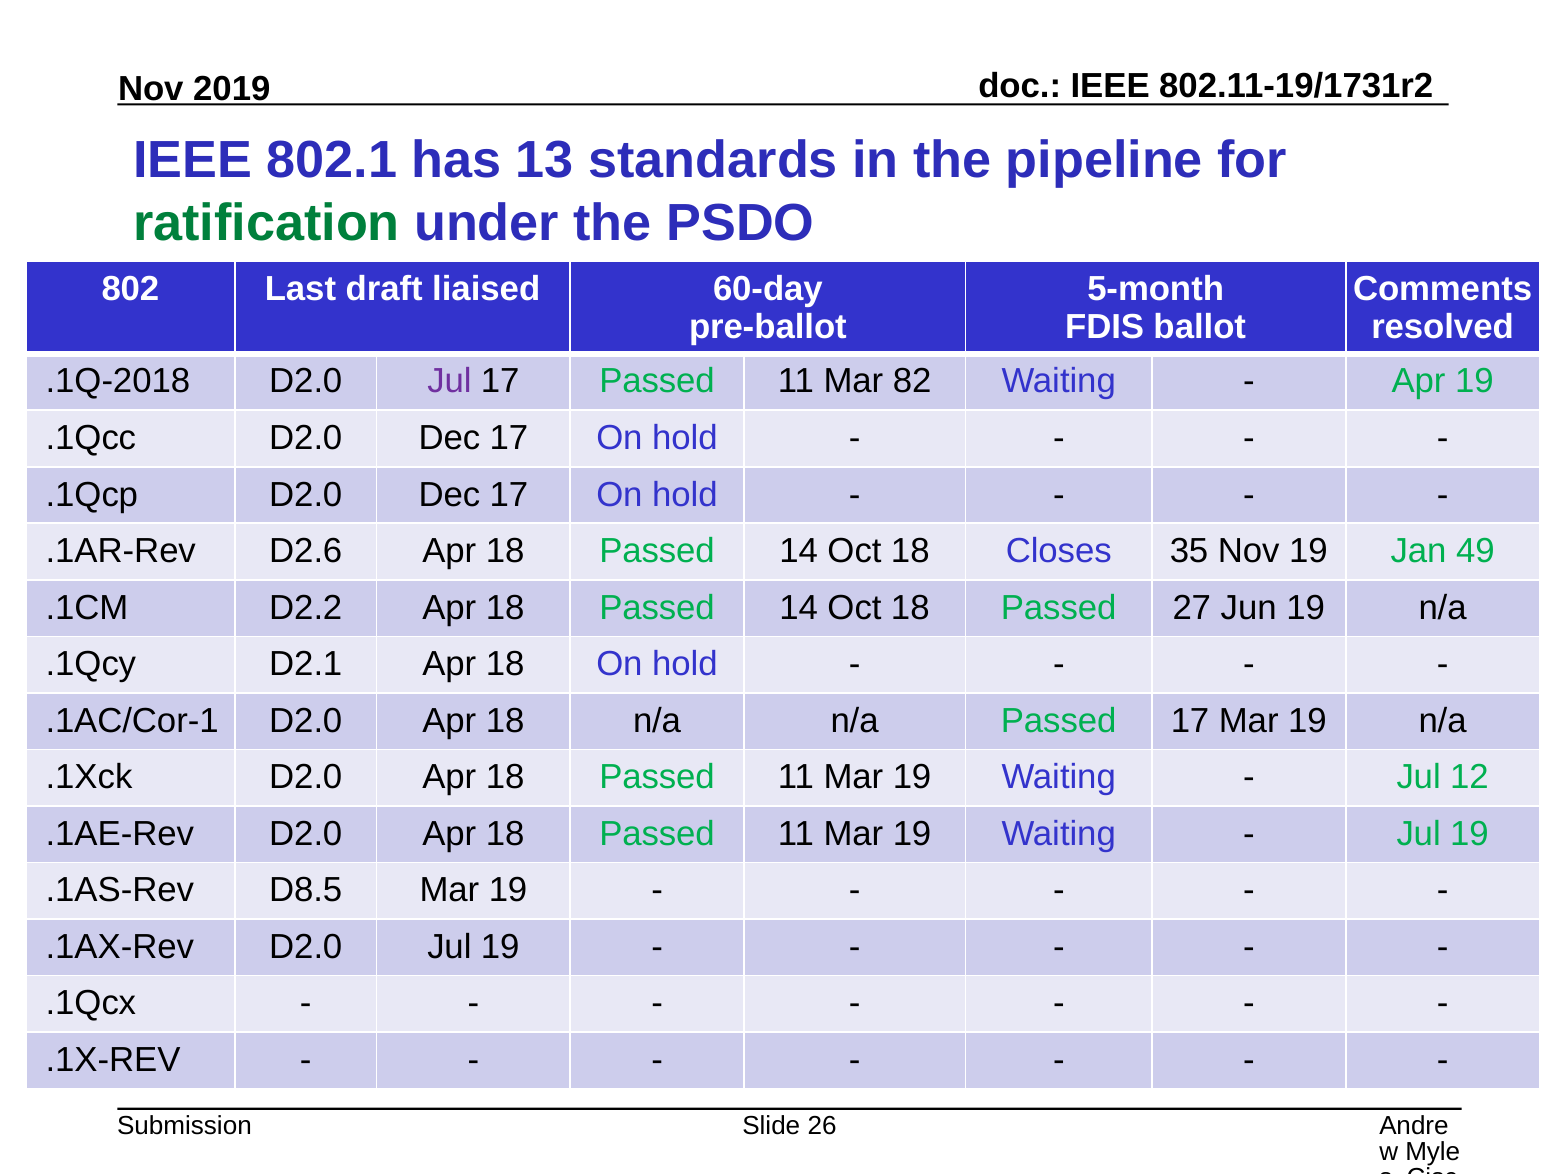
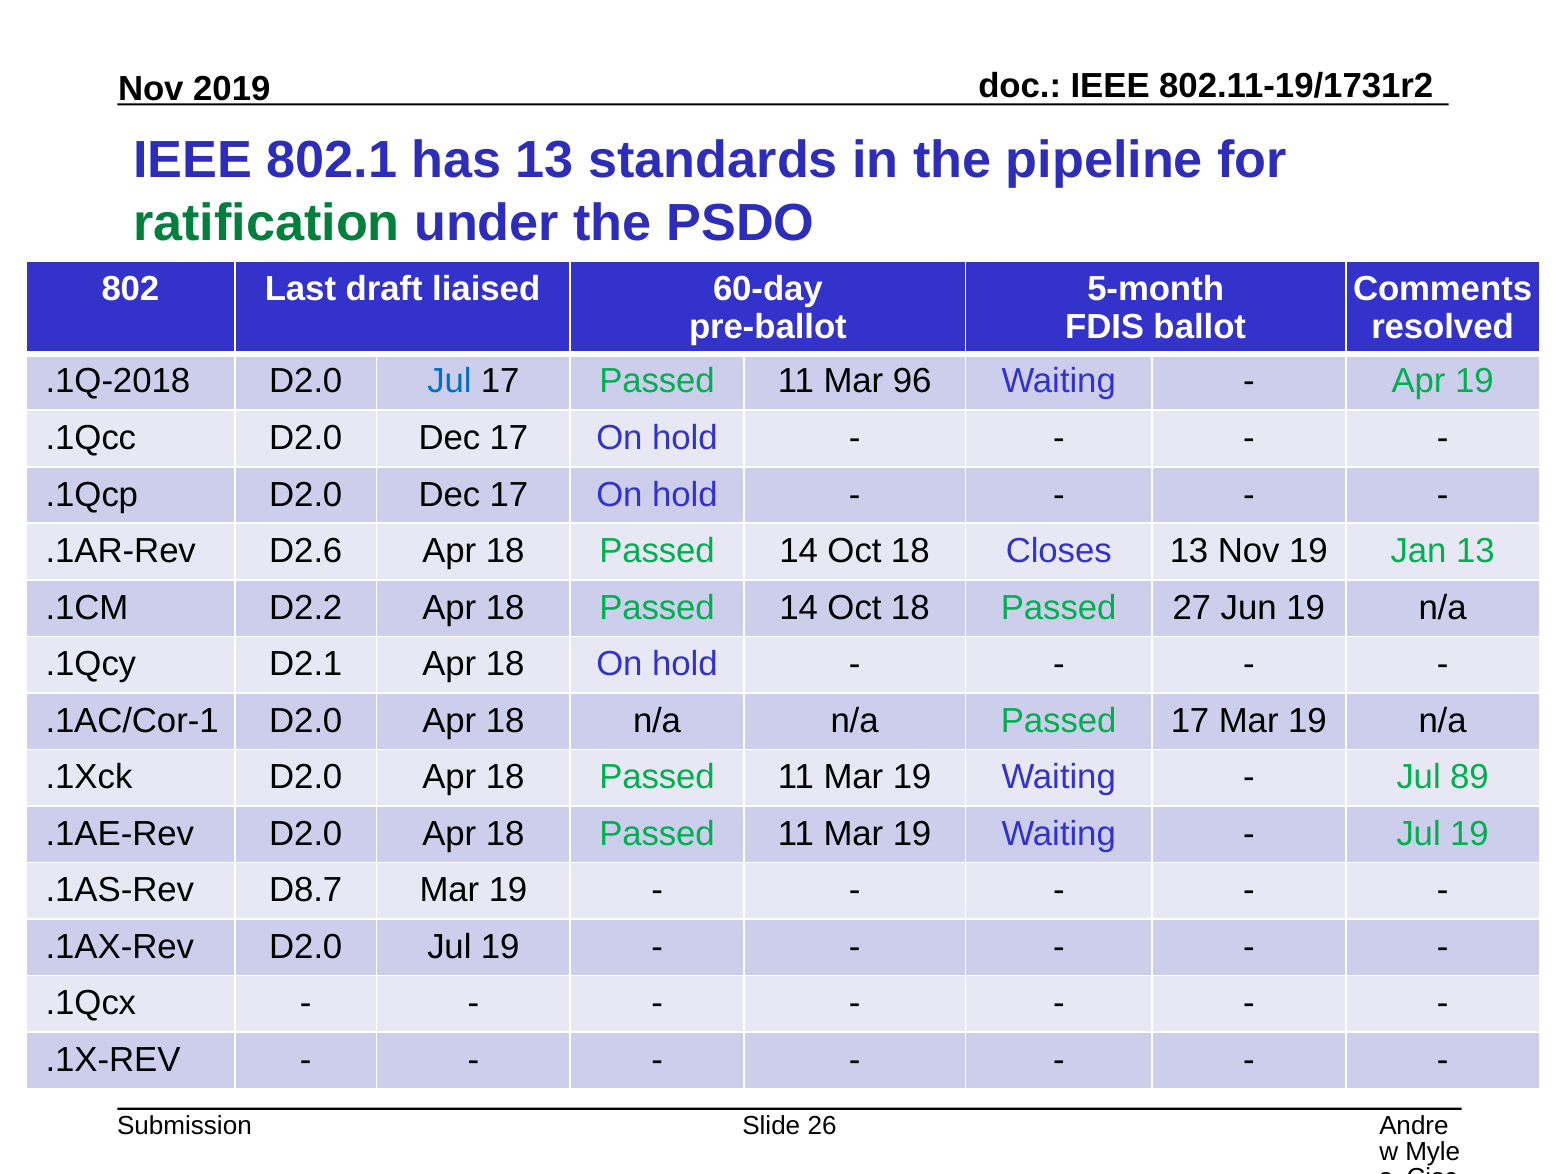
Jul at (449, 382) colour: purple -> blue
82: 82 -> 96
Closes 35: 35 -> 13
Jan 49: 49 -> 13
12: 12 -> 89
D8.5: D8.5 -> D8.7
